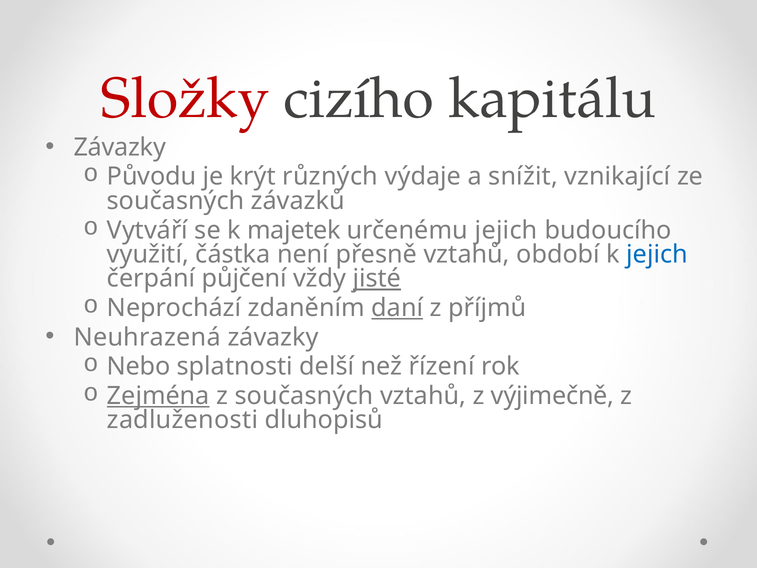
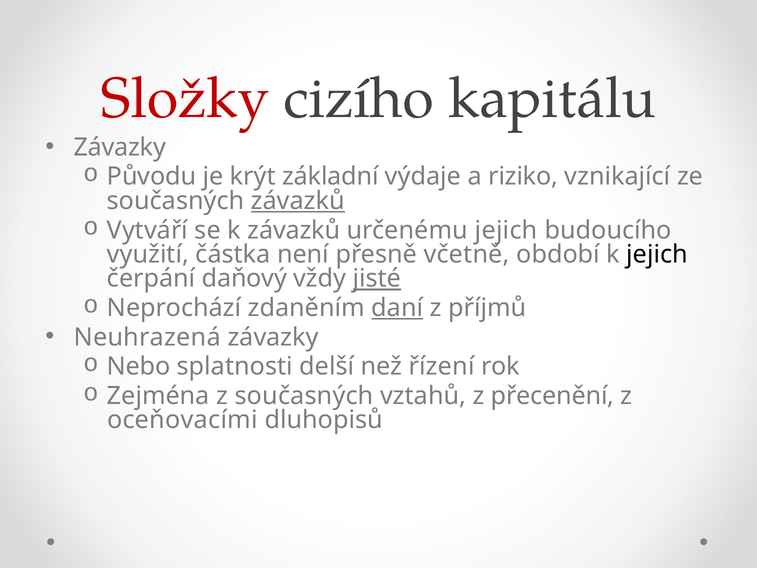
různých: různých -> základní
snížit: snížit -> riziko
závazků at (298, 201) underline: none -> present
k majetek: majetek -> závazků
přesně vztahů: vztahů -> včetně
jejich at (657, 254) colour: blue -> black
půjčení: půjčení -> daňový
Zejména underline: present -> none
výjimečně: výjimečně -> přecenění
zadluženosti: zadluženosti -> oceňovacími
